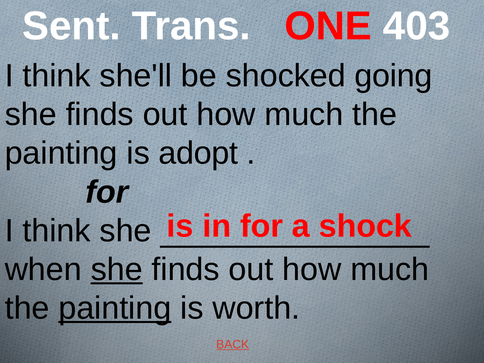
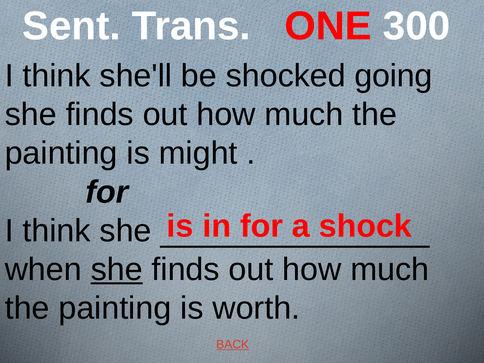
403: 403 -> 300
adopt: adopt -> might
painting at (115, 308) underline: present -> none
